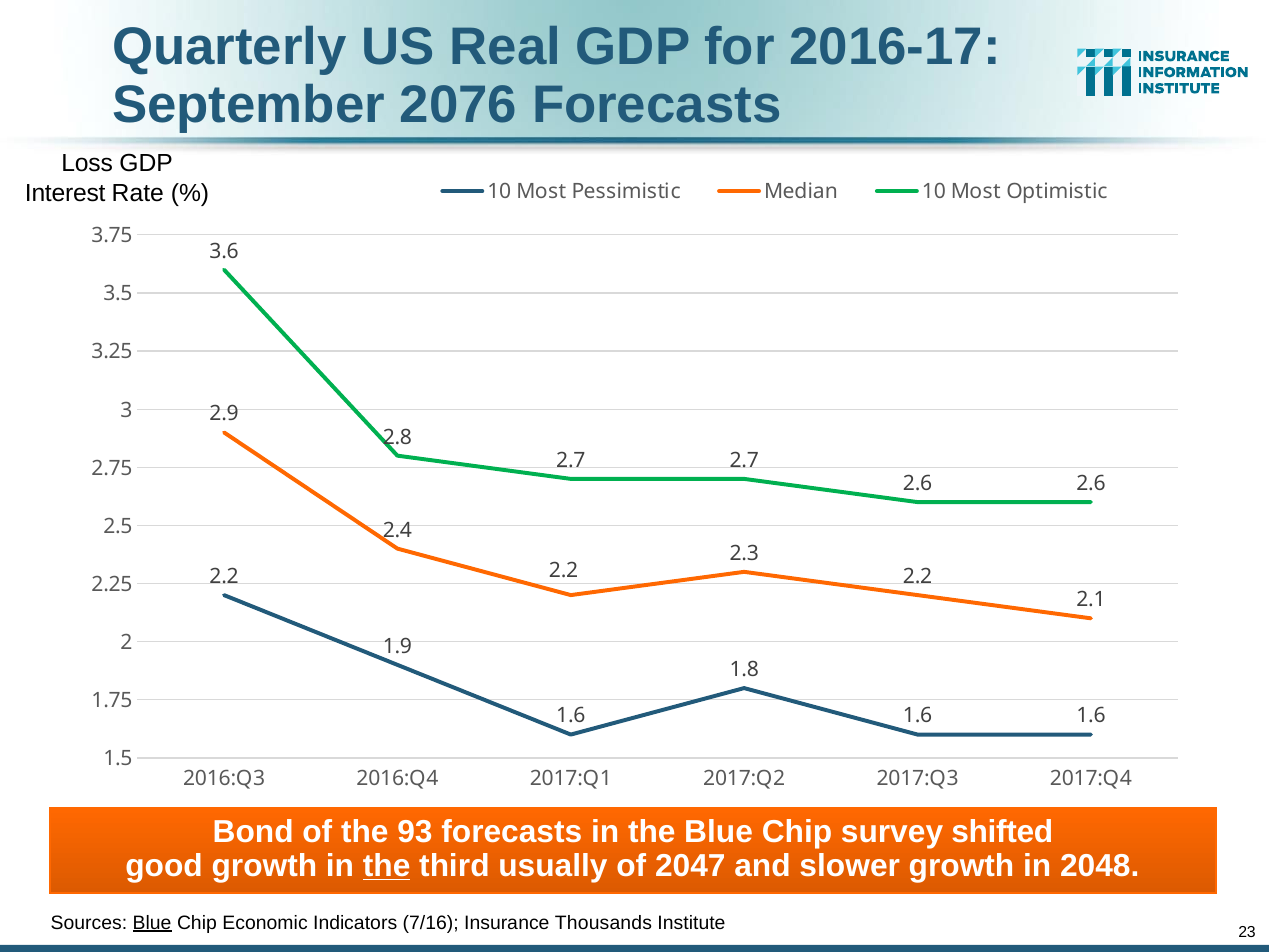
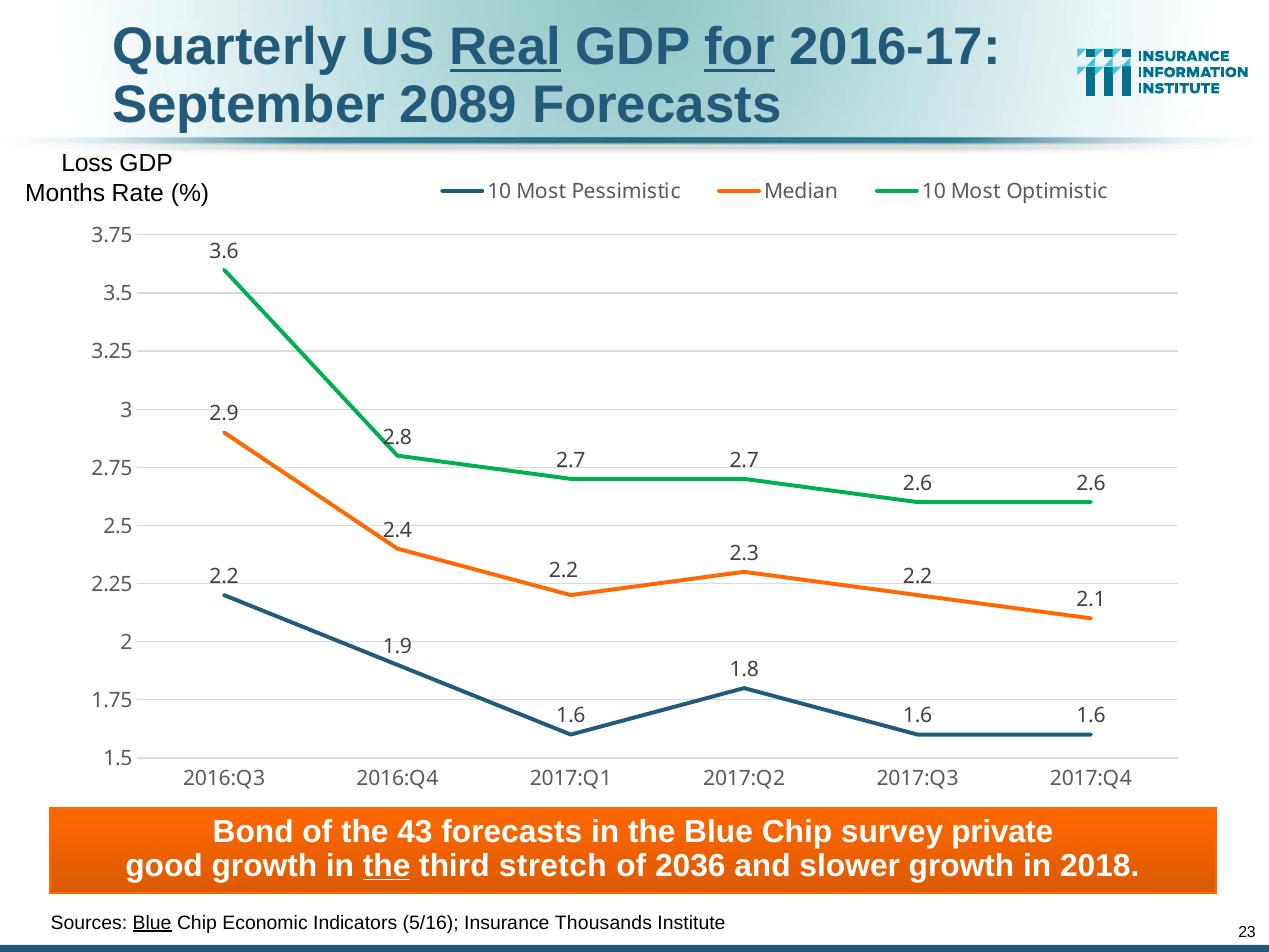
Real underline: none -> present
for underline: none -> present
2076: 2076 -> 2089
Interest: Interest -> Months
93: 93 -> 43
shifted: shifted -> private
usually: usually -> stretch
2047: 2047 -> 2036
2048: 2048 -> 2018
7/16: 7/16 -> 5/16
